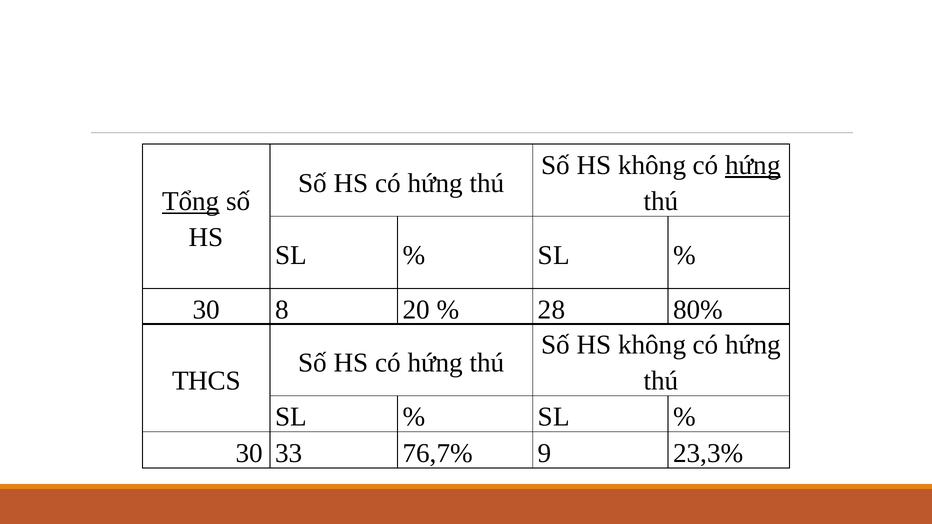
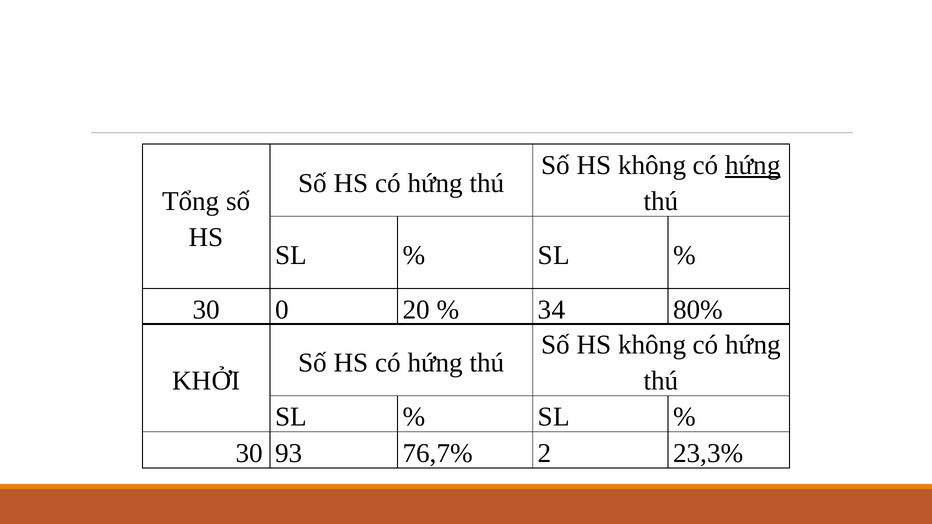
Tổng underline: present -> none
8: 8 -> 0
28: 28 -> 34
THCS: THCS -> KHỞI
33: 33 -> 93
9: 9 -> 2
